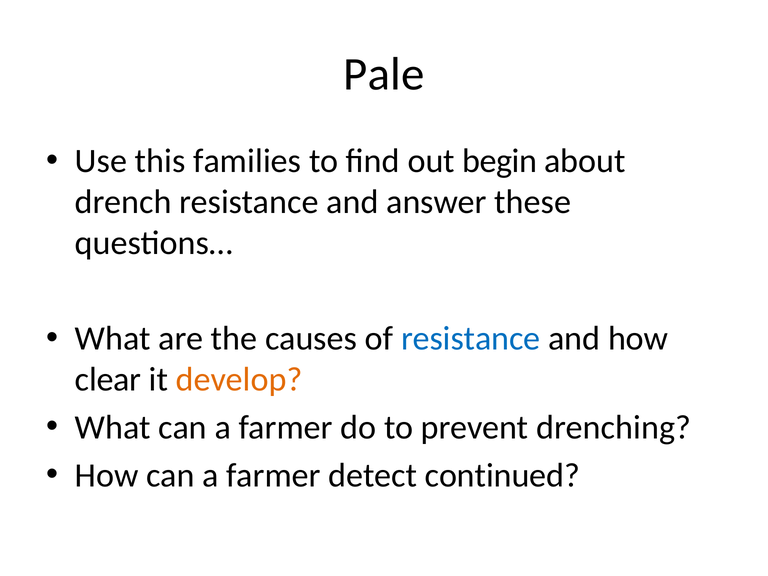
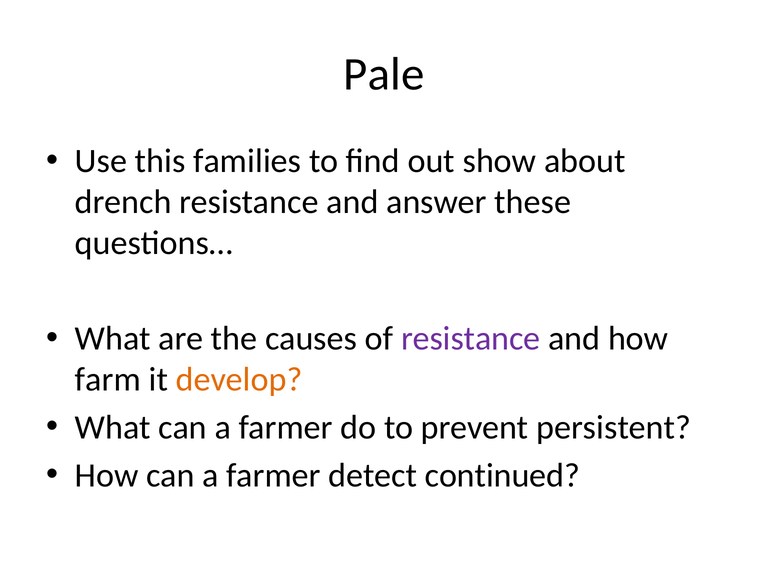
begin: begin -> show
resistance at (471, 339) colour: blue -> purple
clear: clear -> farm
drenching: drenching -> persistent
